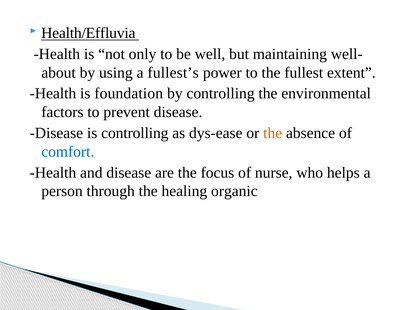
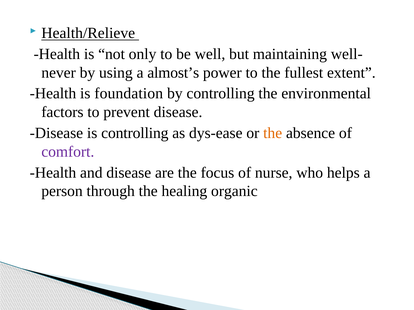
Health/Effluvia: Health/Effluvia -> Health/Relieve
about: about -> never
fullest’s: fullest’s -> almost’s
comfort colour: blue -> purple
